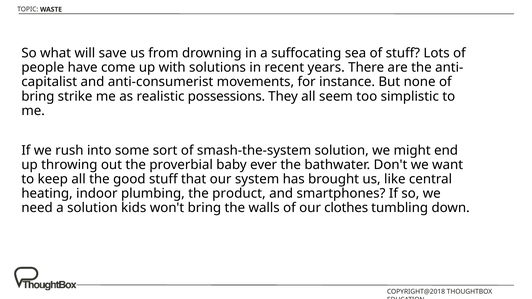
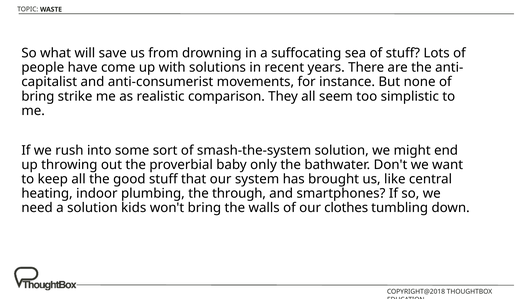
possessions: possessions -> comparison
ever: ever -> only
product: product -> through
